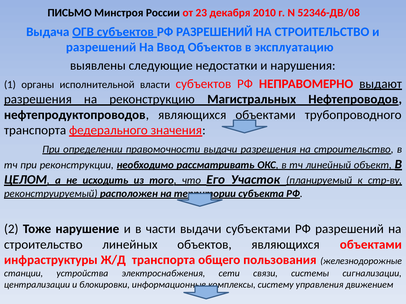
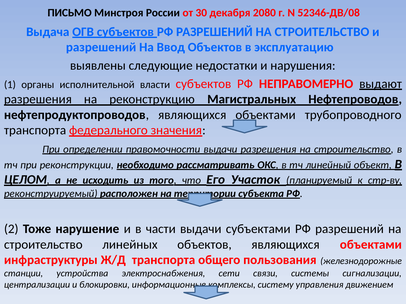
23: 23 -> 30
2010: 2010 -> 2080
